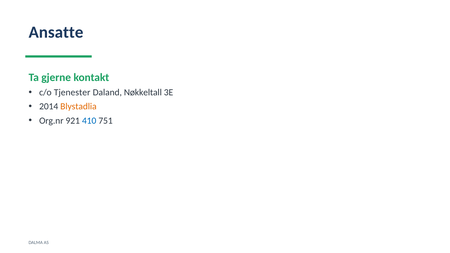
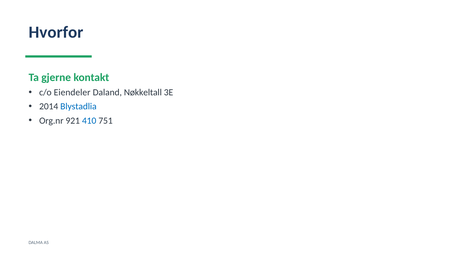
Ansatte: Ansatte -> Hvorfor
Tjenester: Tjenester -> Eiendeler
Blystadlia colour: orange -> blue
